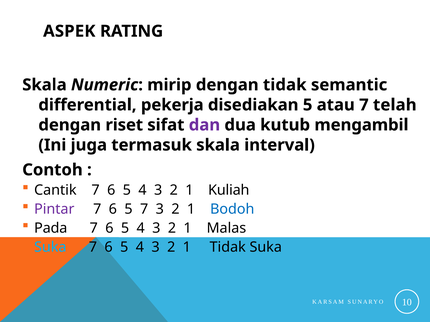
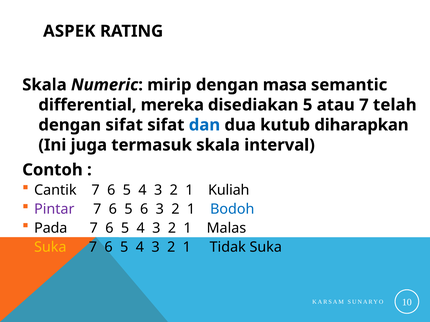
dengan tidak: tidak -> masa
pekerja: pekerja -> mereka
dengan riset: riset -> sifat
dan colour: purple -> blue
mengambil: mengambil -> diharapkan
5 7: 7 -> 6
Suka at (50, 247) colour: light blue -> yellow
